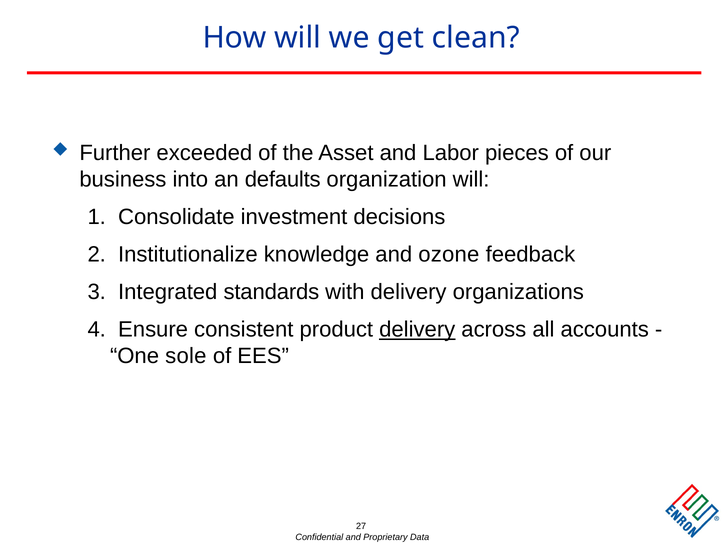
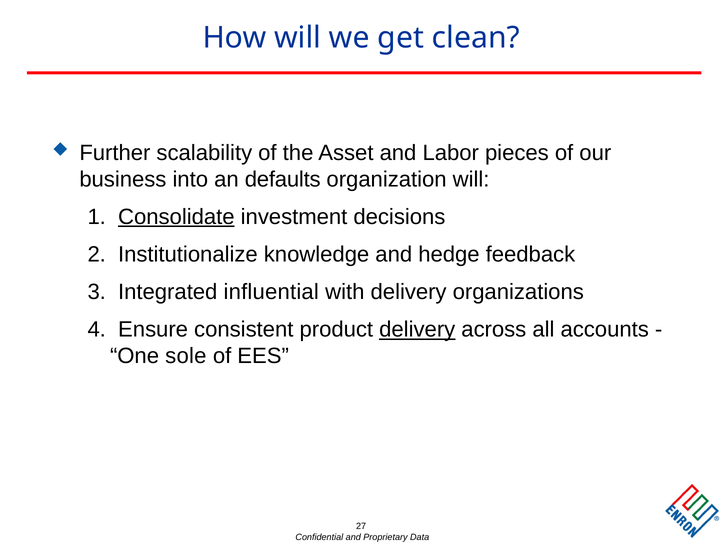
exceeded: exceeded -> scalability
Consolidate underline: none -> present
ozone: ozone -> hedge
standards: standards -> influential
